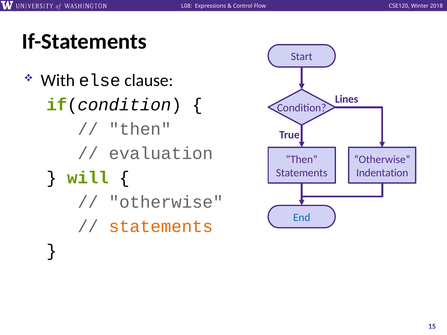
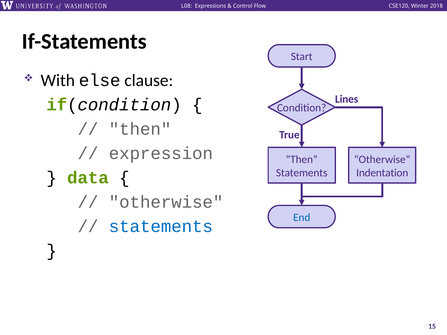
evaluation: evaluation -> expression
will: will -> data
statements at (161, 227) colour: orange -> blue
